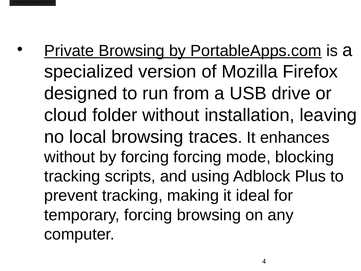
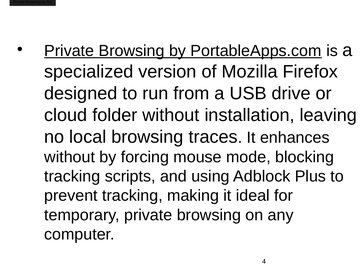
forcing forcing: forcing -> mouse
temporary forcing: forcing -> private
